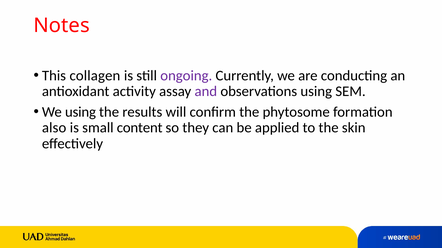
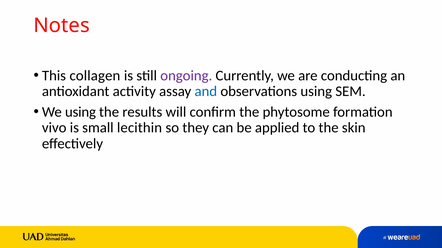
and colour: purple -> blue
also: also -> vivo
content: content -> lecithin
